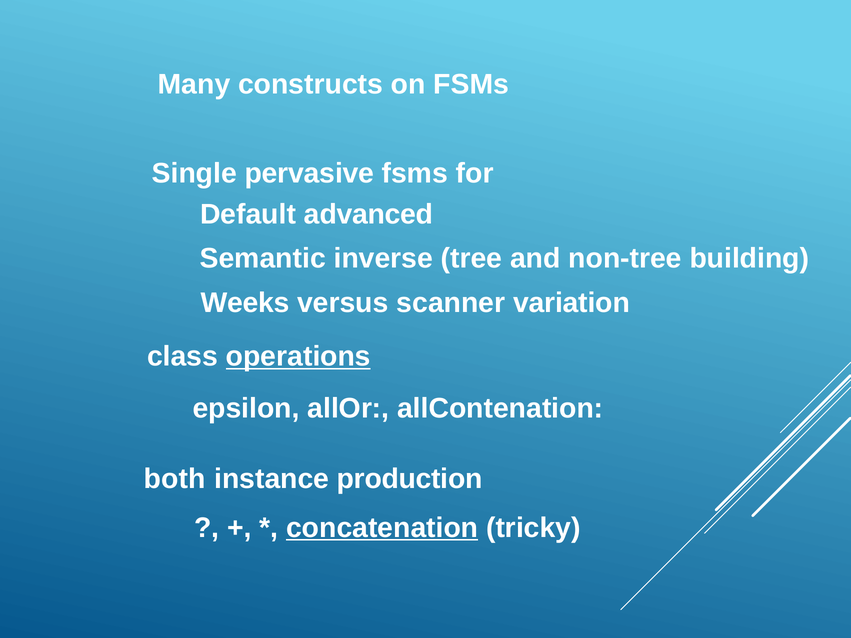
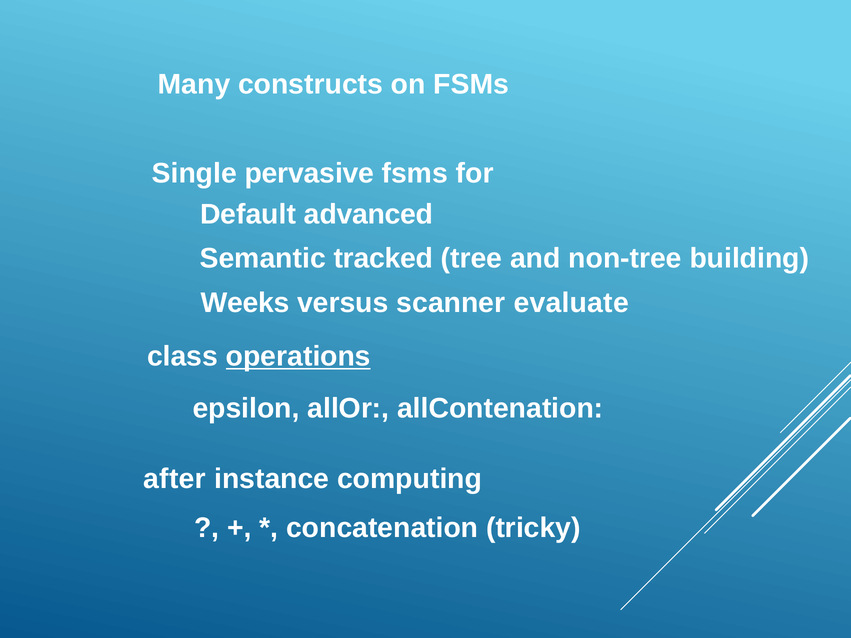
inverse: inverse -> tracked
variation: variation -> evaluate
both: both -> after
production: production -> computing
concatenation underline: present -> none
